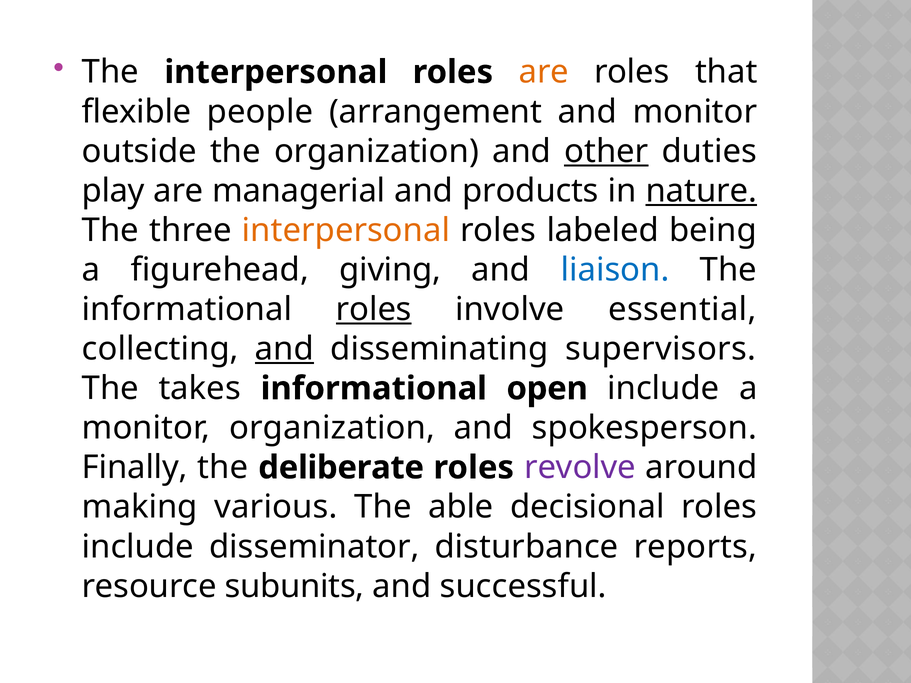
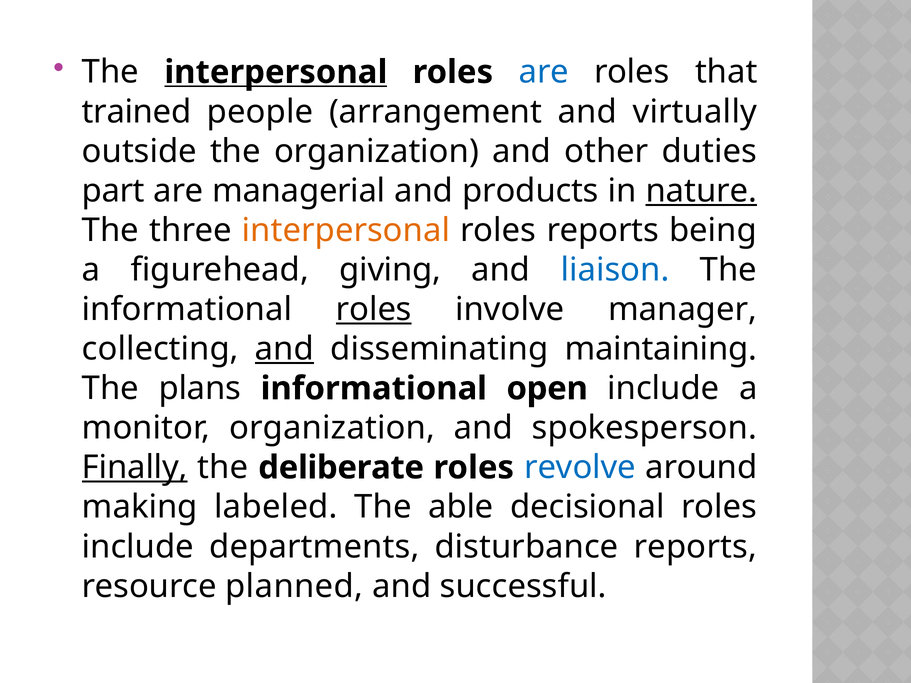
interpersonal at (276, 72) underline: none -> present
are at (544, 72) colour: orange -> blue
flexible: flexible -> trained
and monitor: monitor -> virtually
other underline: present -> none
play: play -> part
roles labeled: labeled -> reports
essential: essential -> manager
supervisors: supervisors -> maintaining
takes: takes -> plans
Finally underline: none -> present
revolve colour: purple -> blue
various: various -> labeled
disseminator: disseminator -> departments
subunits: subunits -> planned
